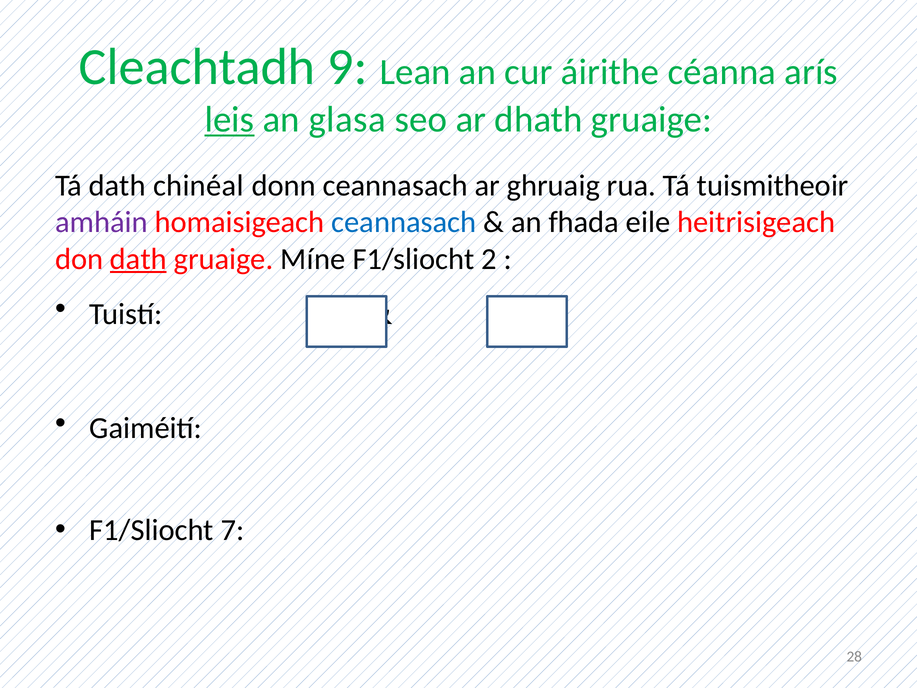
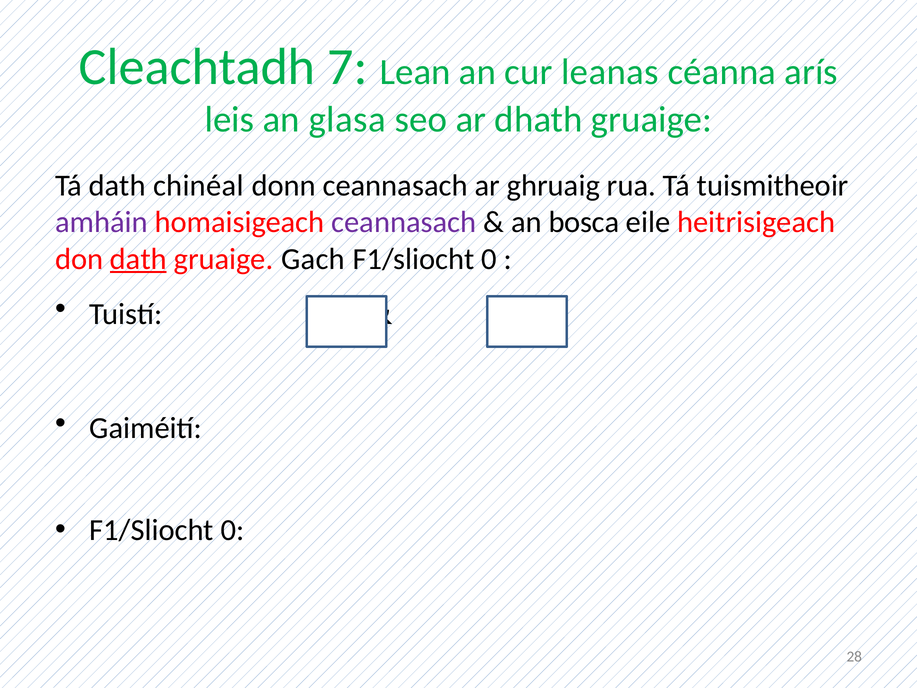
9: 9 -> 7
áirithe: áirithe -> leanas
leis underline: present -> none
ceannasach at (404, 222) colour: blue -> purple
fhada: fhada -> bosca
Míne: Míne -> Gach
2 at (489, 259): 2 -> 0
7 at (232, 530): 7 -> 0
